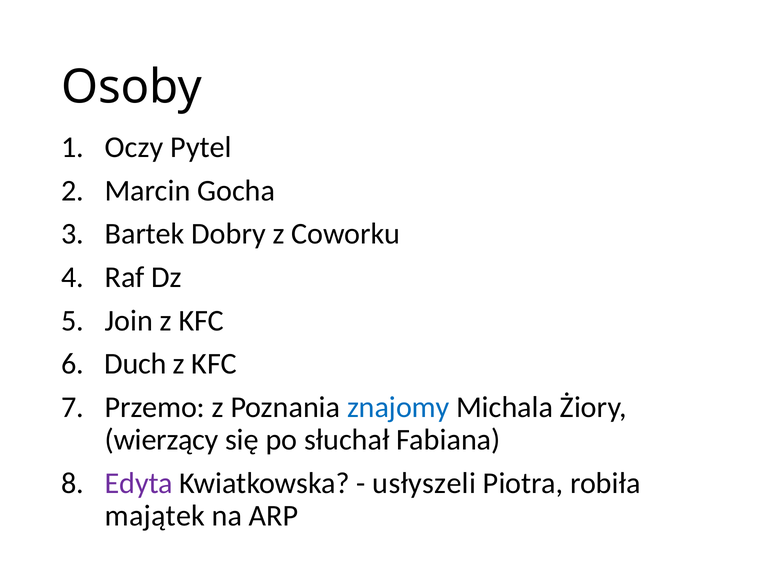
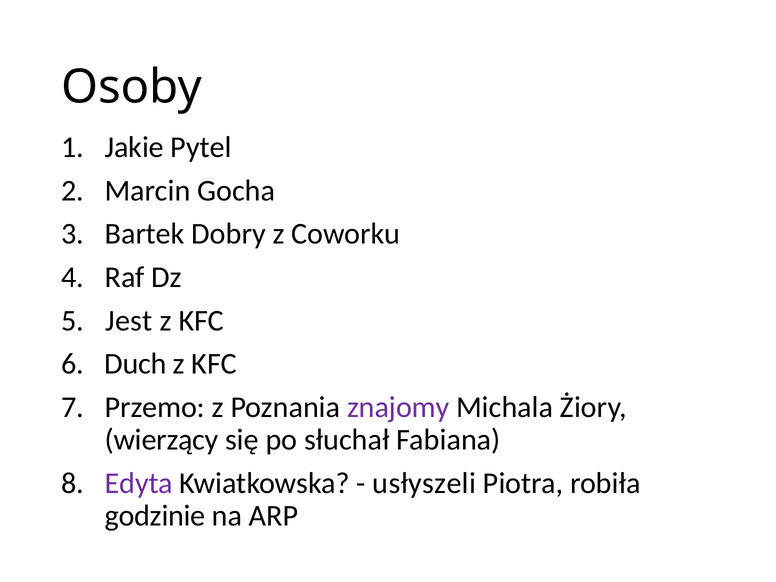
Oczy: Oczy -> Jakie
Join: Join -> Jest
znajomy colour: blue -> purple
majątek: majątek -> godzinie
